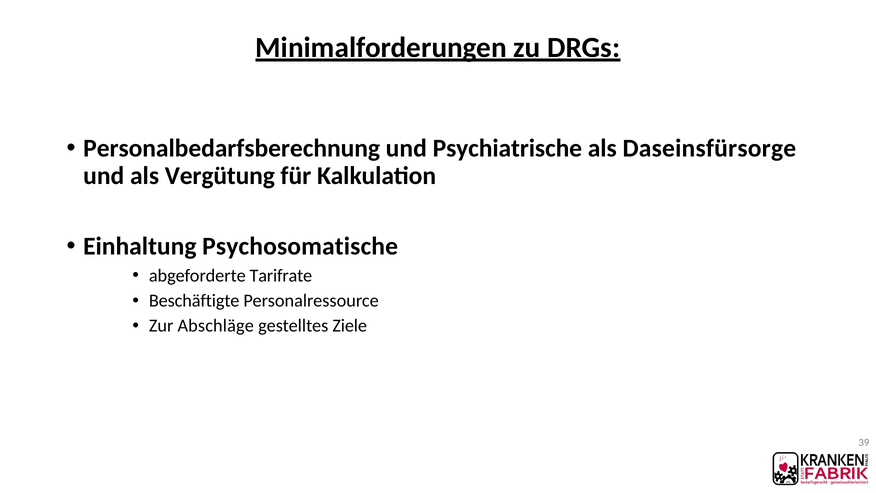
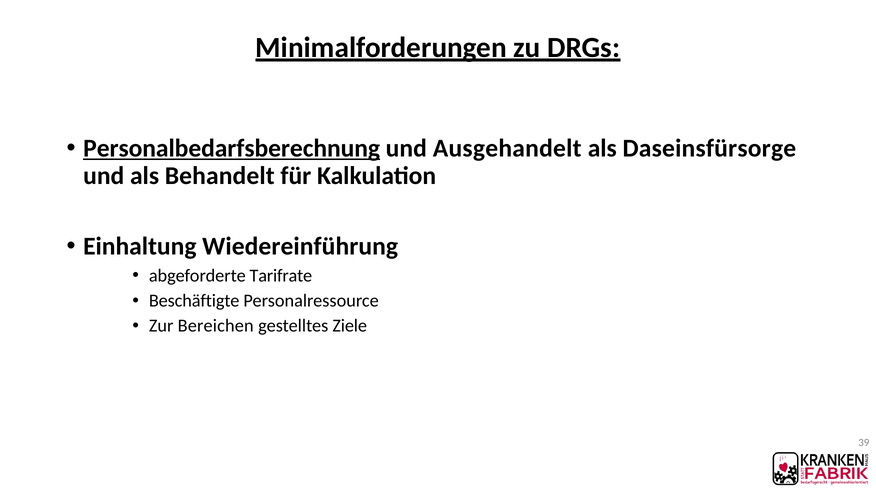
Personalbedarfsberechnung underline: none -> present
Psychiatrische: Psychiatrische -> Ausgehandelt
Vergütung: Vergütung -> Behandelt
Psychosomatische: Psychosomatische -> Wiedereinführung
Abschläge: Abschläge -> Bereichen
